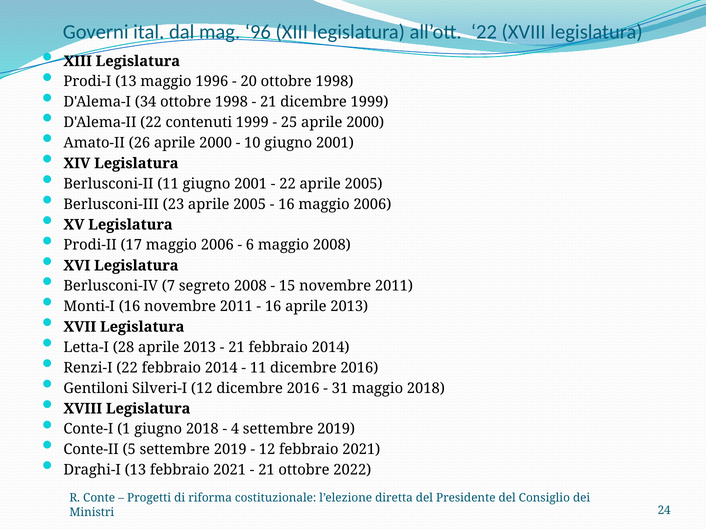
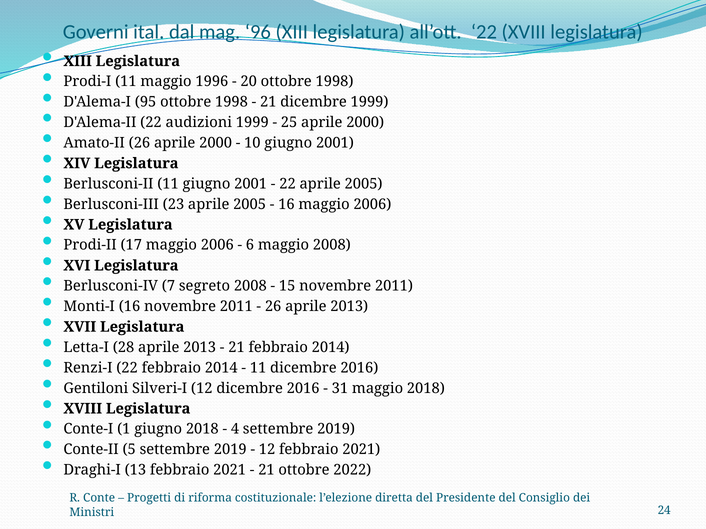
Prodi-I 13: 13 -> 11
34: 34 -> 95
contenuti: contenuti -> audizioni
16 at (273, 307): 16 -> 26
